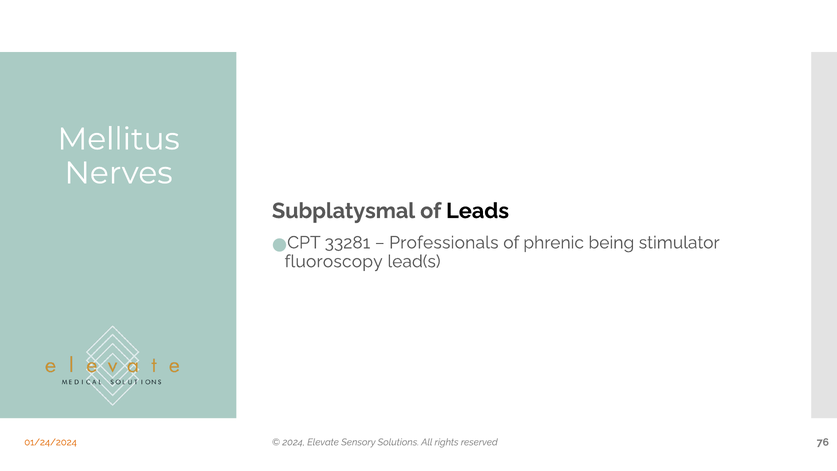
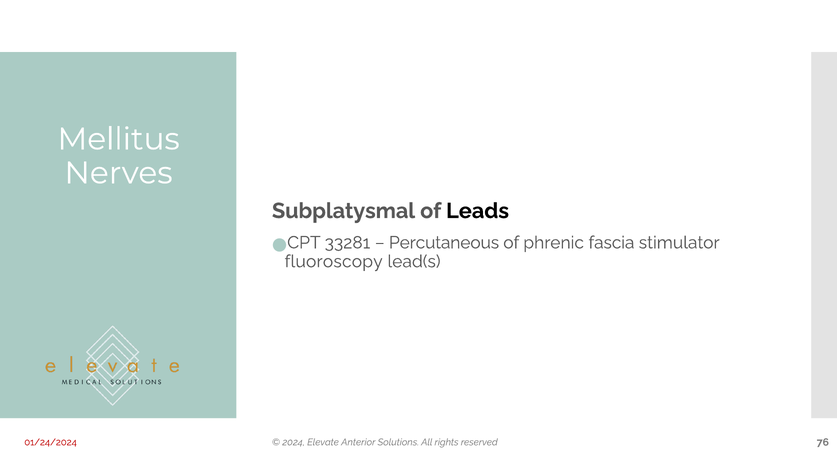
Professionals: Professionals -> Percutaneous
being: being -> fascia
01/24/2024 colour: orange -> red
Sensory: Sensory -> Anterior
